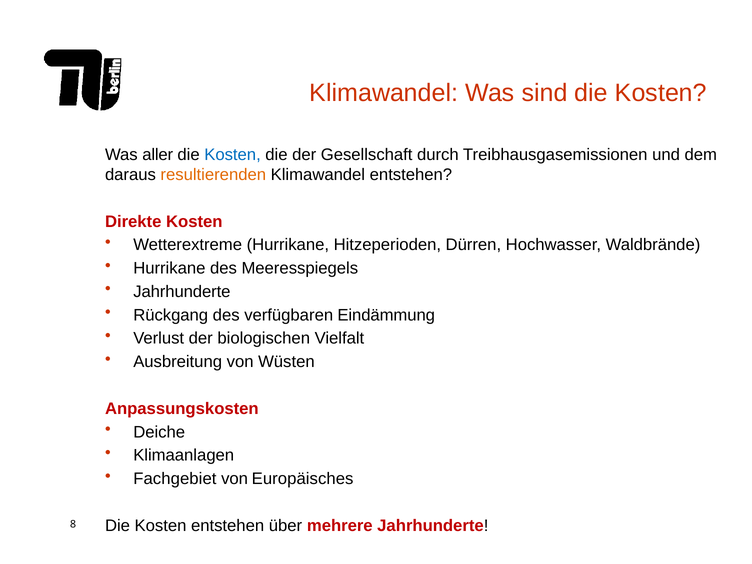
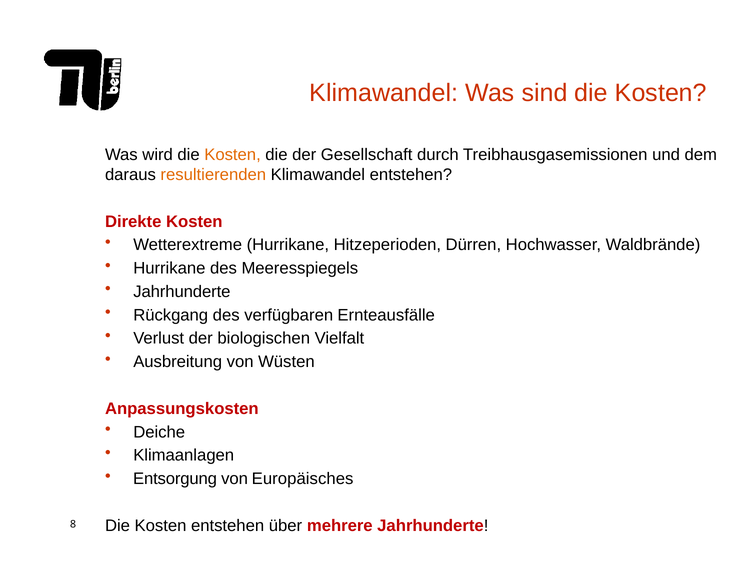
aller: aller -> wird
Kosten at (233, 155) colour: blue -> orange
Eindämmung: Eindämmung -> Ernteausfälle
Fachgebiet: Fachgebiet -> Entsorgung
